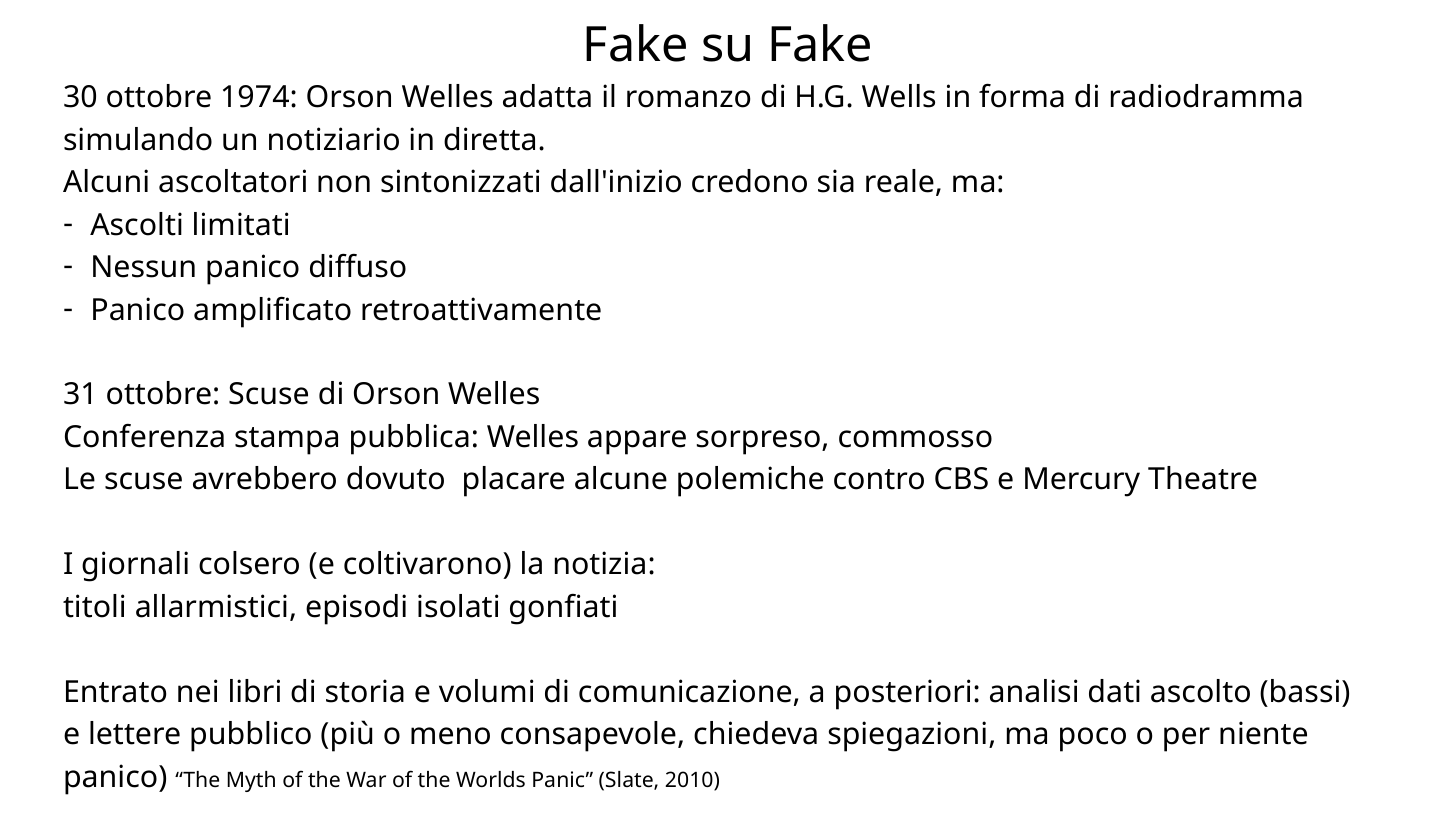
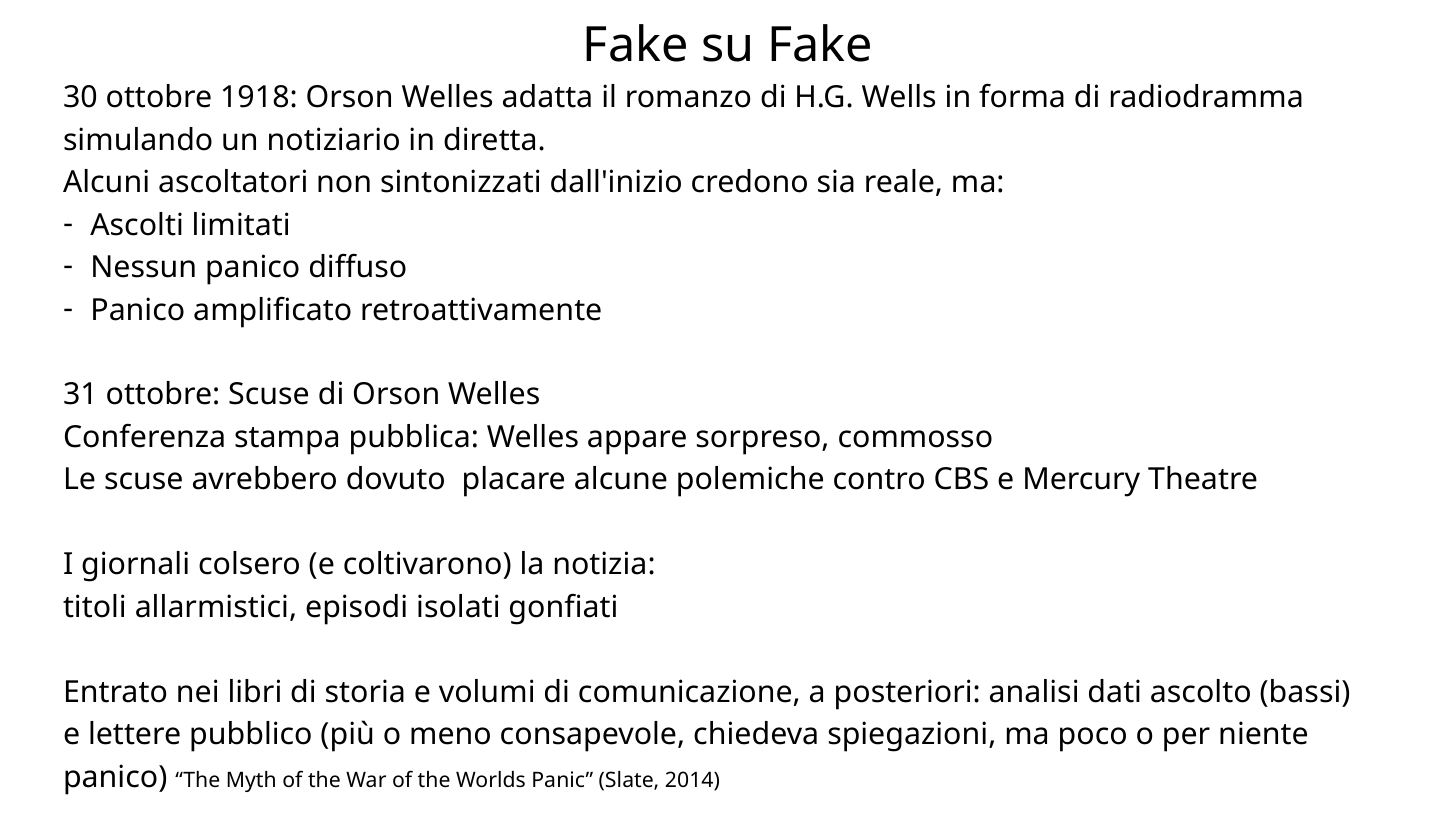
1974: 1974 -> 1918
2010: 2010 -> 2014
